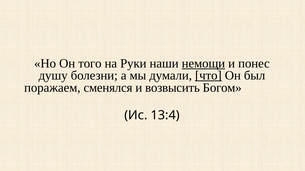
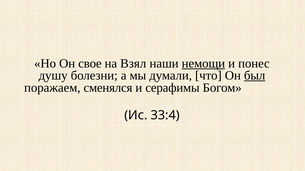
того: того -> свое
Руки: Руки -> Взял
что underline: present -> none
был underline: none -> present
возвысить: возвысить -> серафимы
13:4: 13:4 -> 33:4
